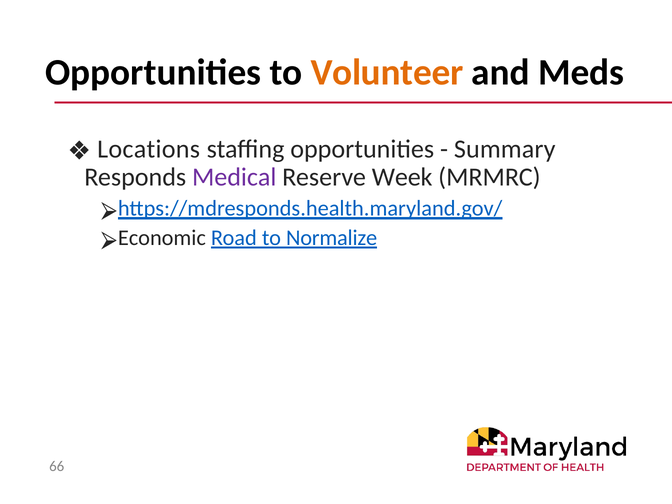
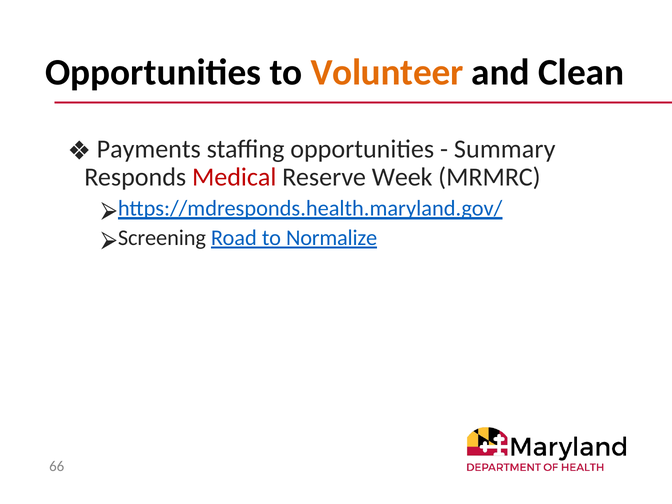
Meds: Meds -> Clean
Locations: Locations -> Payments
Medical colour: purple -> red
Economic: Economic -> Screening
